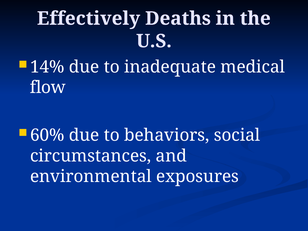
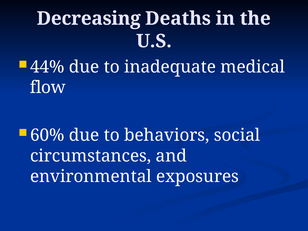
Effectively: Effectively -> Decreasing
14%: 14% -> 44%
